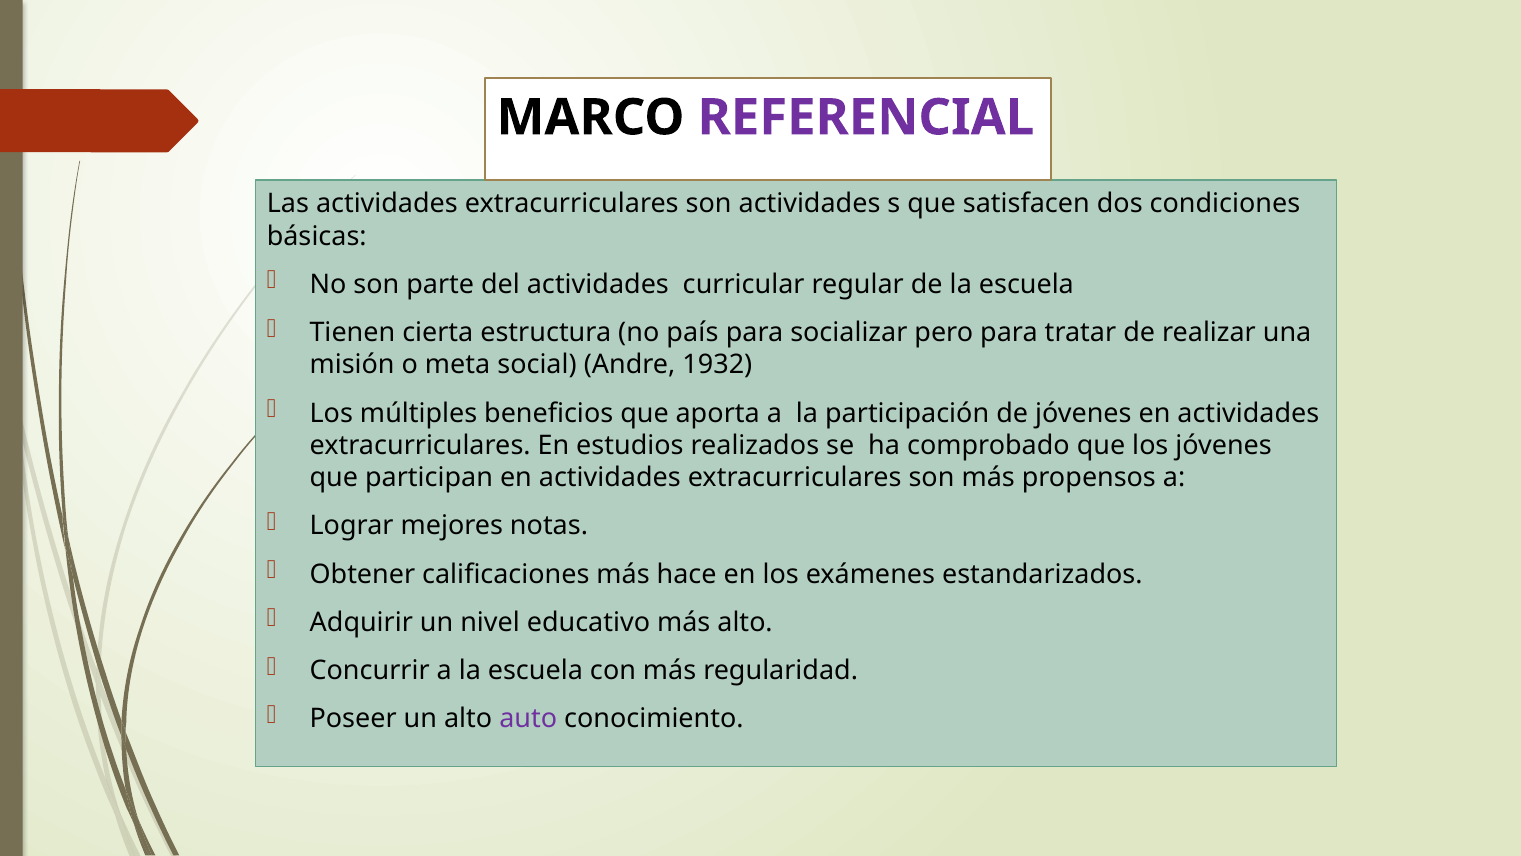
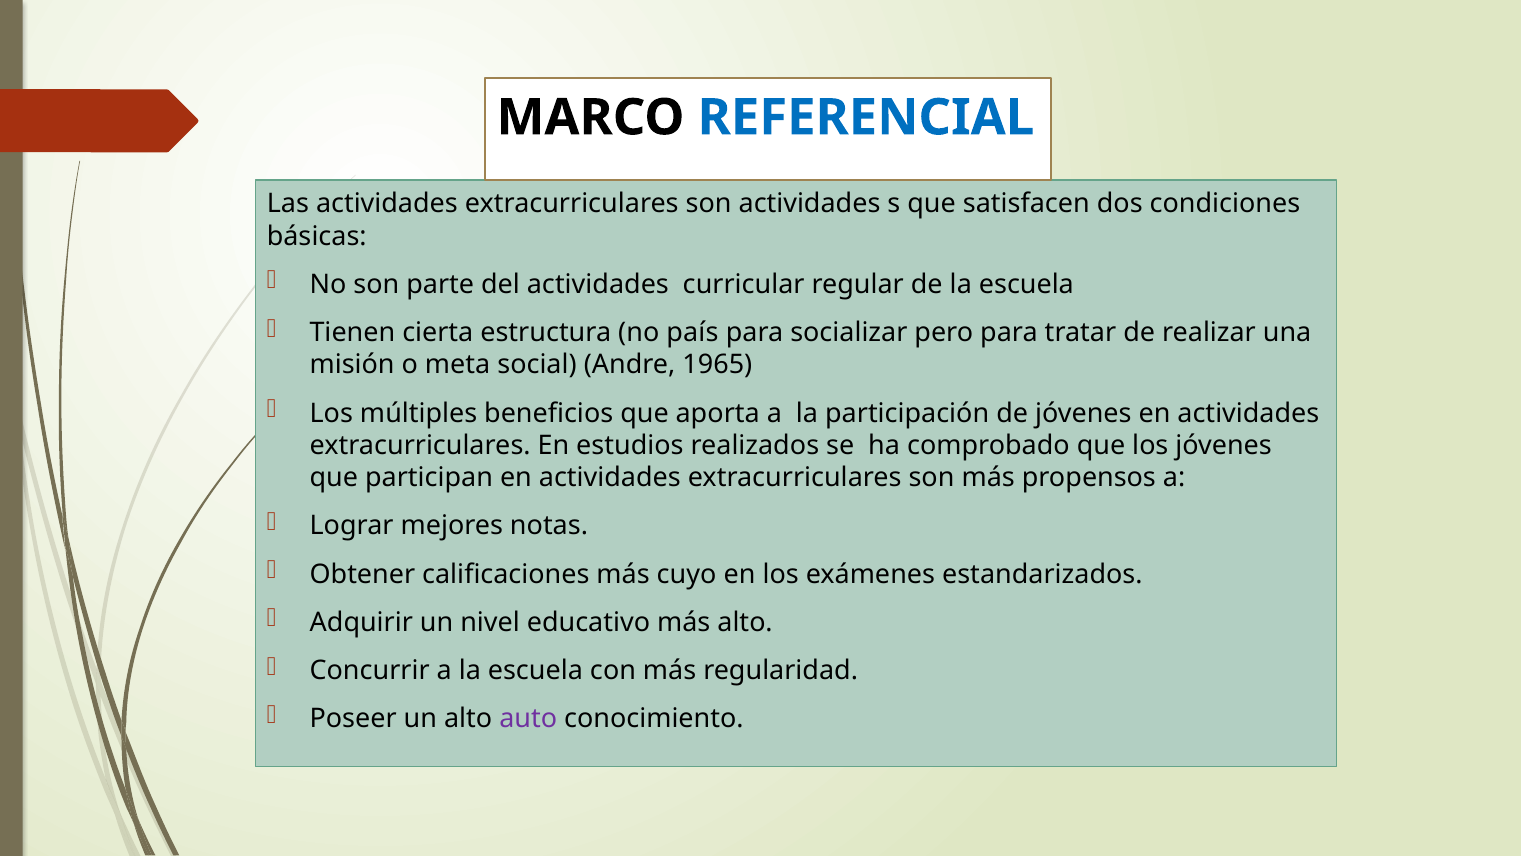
REFERENCIAL colour: purple -> blue
1932: 1932 -> 1965
hace: hace -> cuyo
